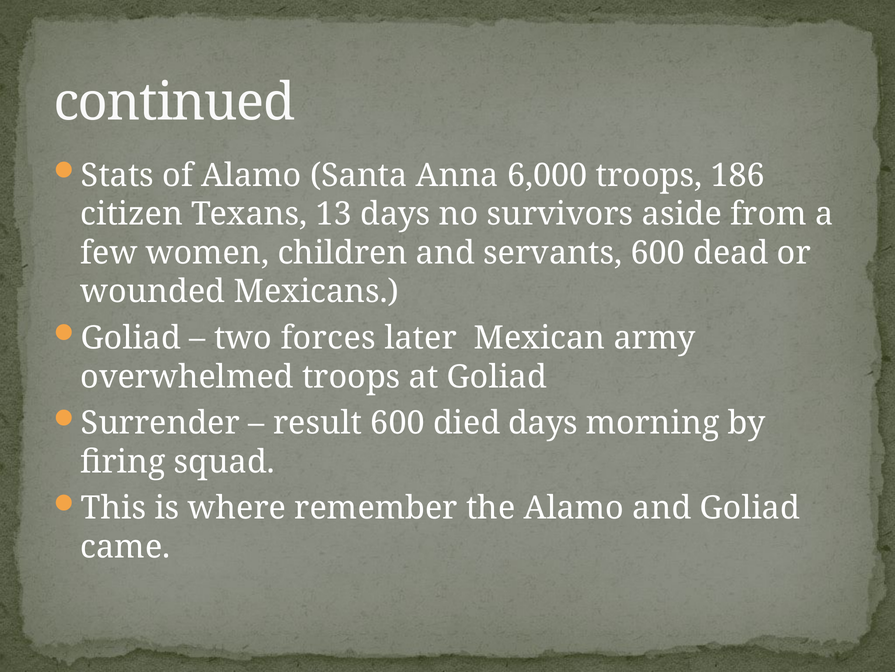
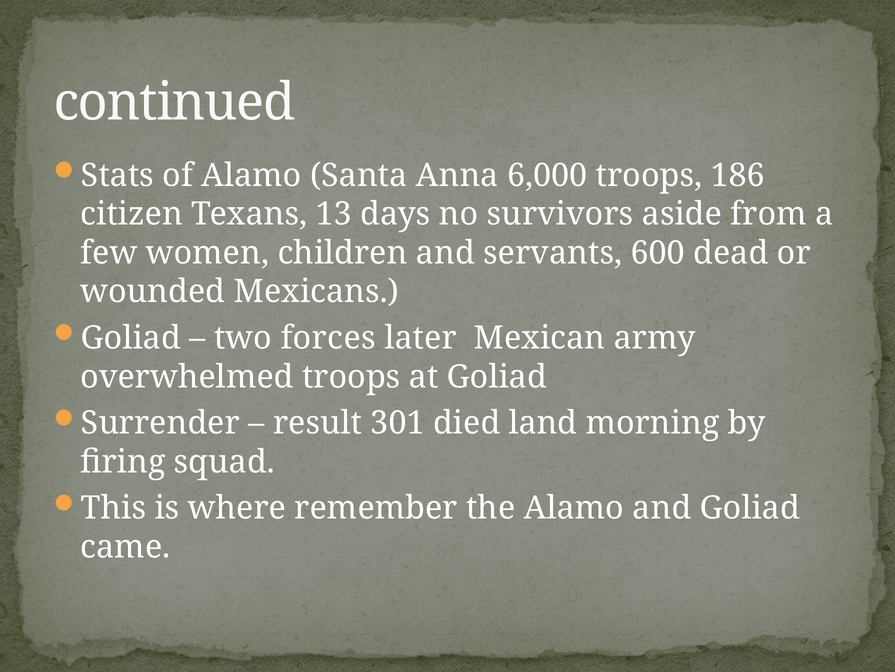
result 600: 600 -> 301
died days: days -> land
